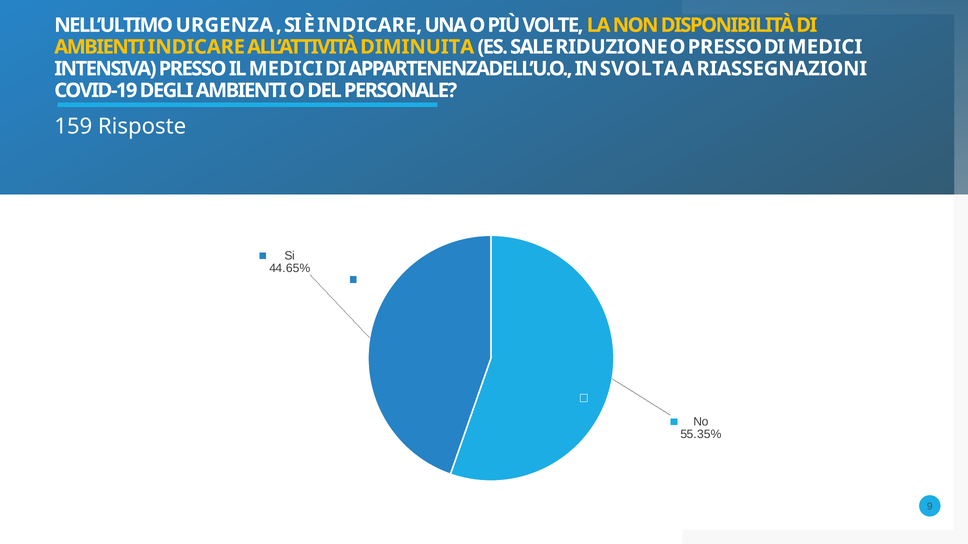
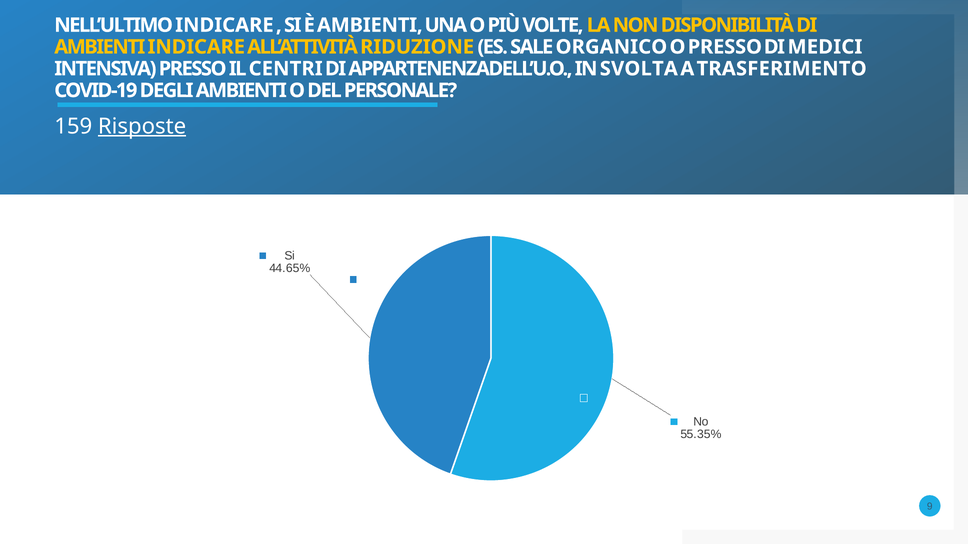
NELL’ULTIMO URGENZA: URGENZA -> INDICARE
È INDICARE: INDICARE -> AMBIENTI
DIMINUITA: DIMINUITA -> RIDUZIONE
RIDUZIONE: RIDUZIONE -> ORGANICO
IL MEDICI: MEDICI -> CENTRI
RIASSEGNAZIONI: RIASSEGNAZIONI -> TRASFERIMENTO
Risposte underline: none -> present
